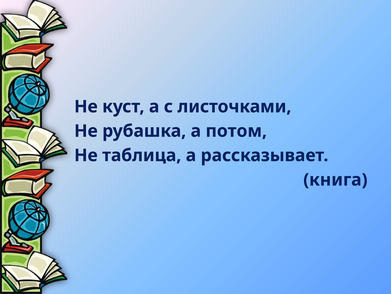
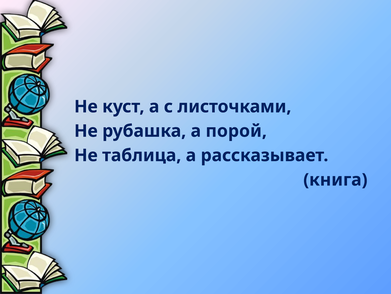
потом: потом -> порой
